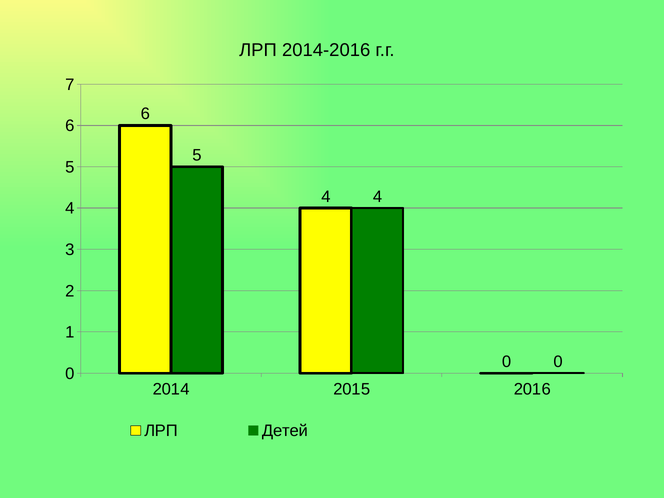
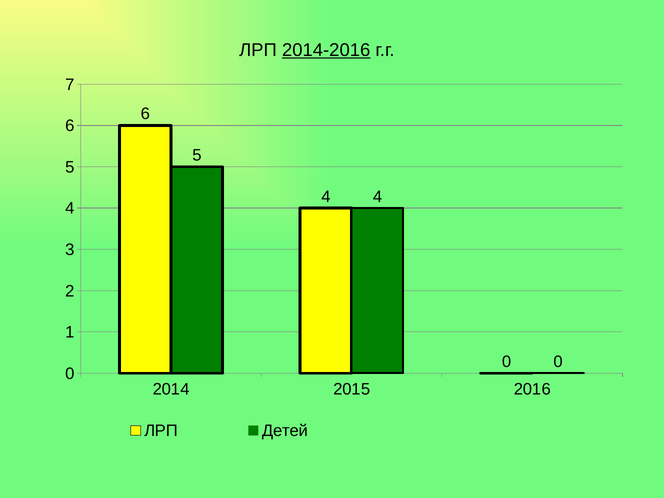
2014-2016 underline: none -> present
